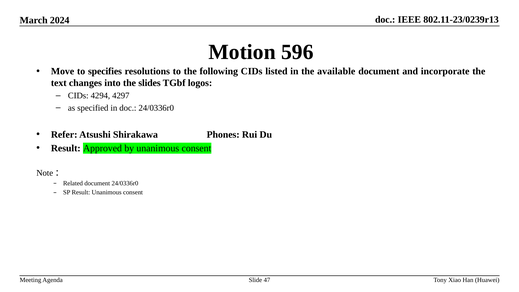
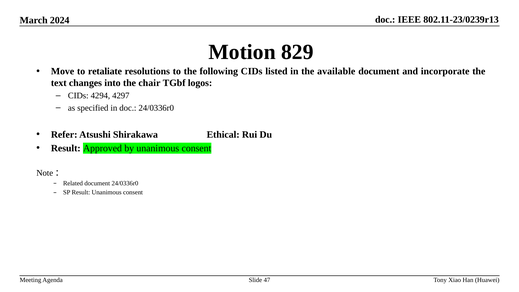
596: 596 -> 829
specifies: specifies -> retaliate
slides: slides -> chair
Phones: Phones -> Ethical
